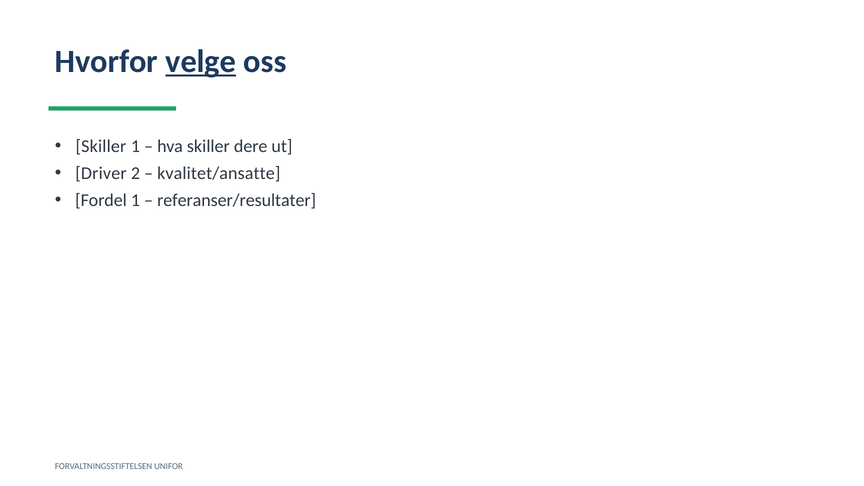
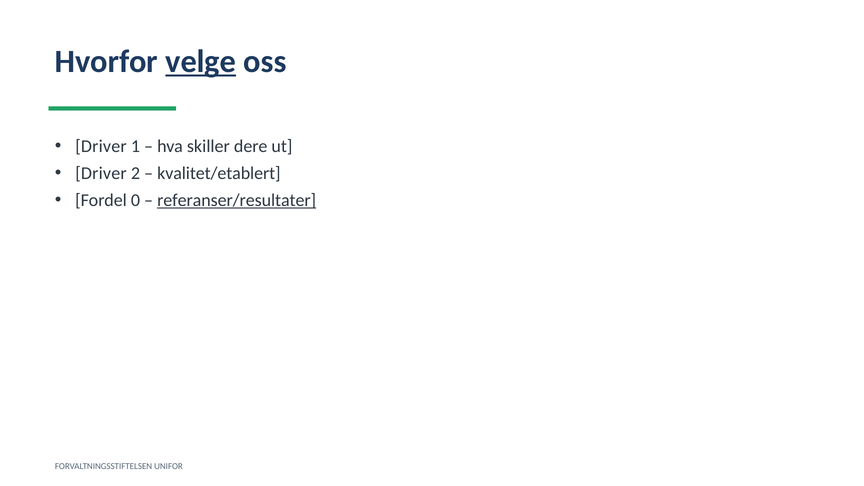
Skiller at (101, 146): Skiller -> Driver
kvalitet/ansatte: kvalitet/ansatte -> kvalitet/etablert
Fordel 1: 1 -> 0
referanser/resultater underline: none -> present
